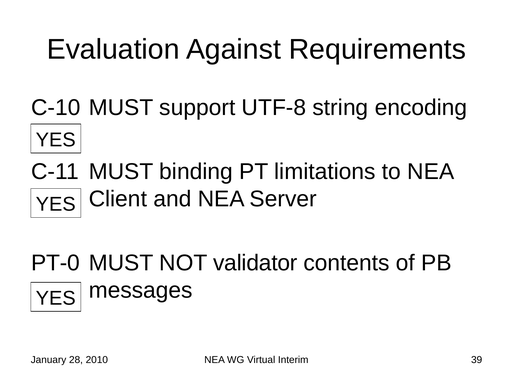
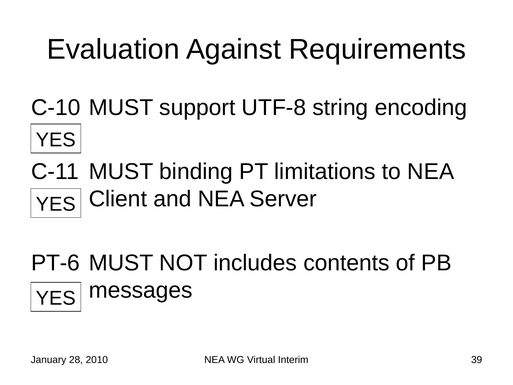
PT-0: PT-0 -> PT-6
validator: validator -> includes
